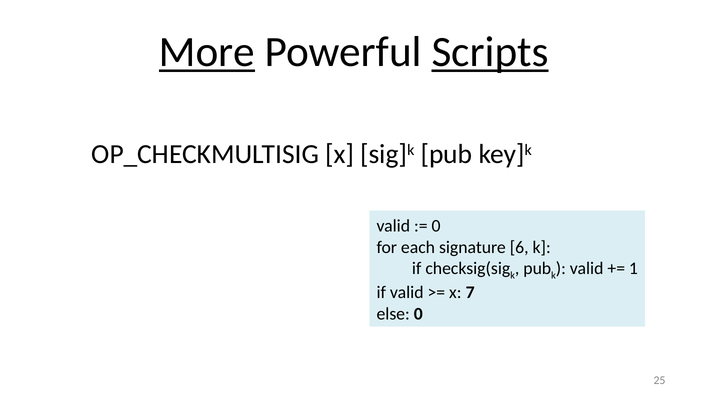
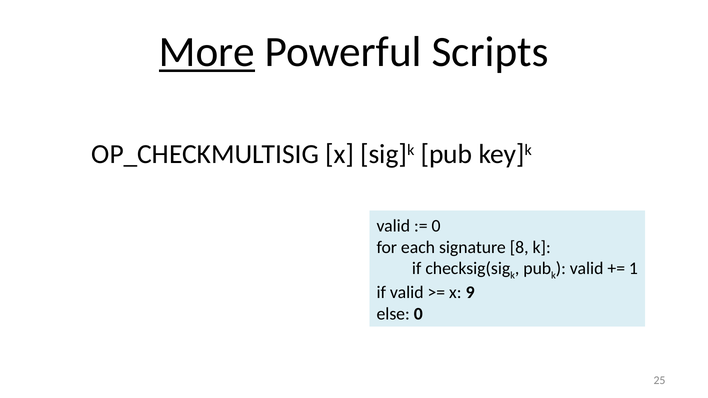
Scripts underline: present -> none
6: 6 -> 8
7: 7 -> 9
